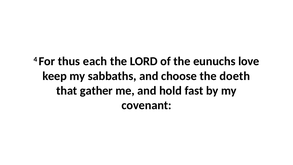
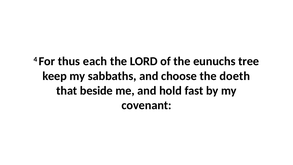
love: love -> tree
gather: gather -> beside
